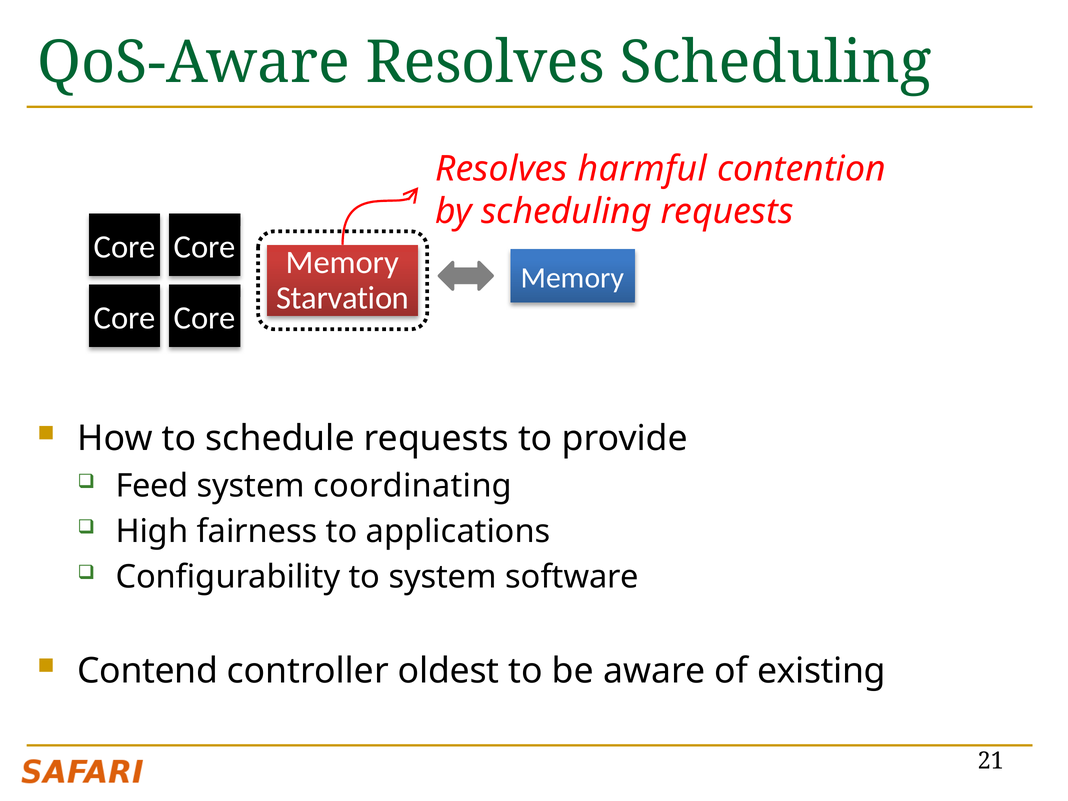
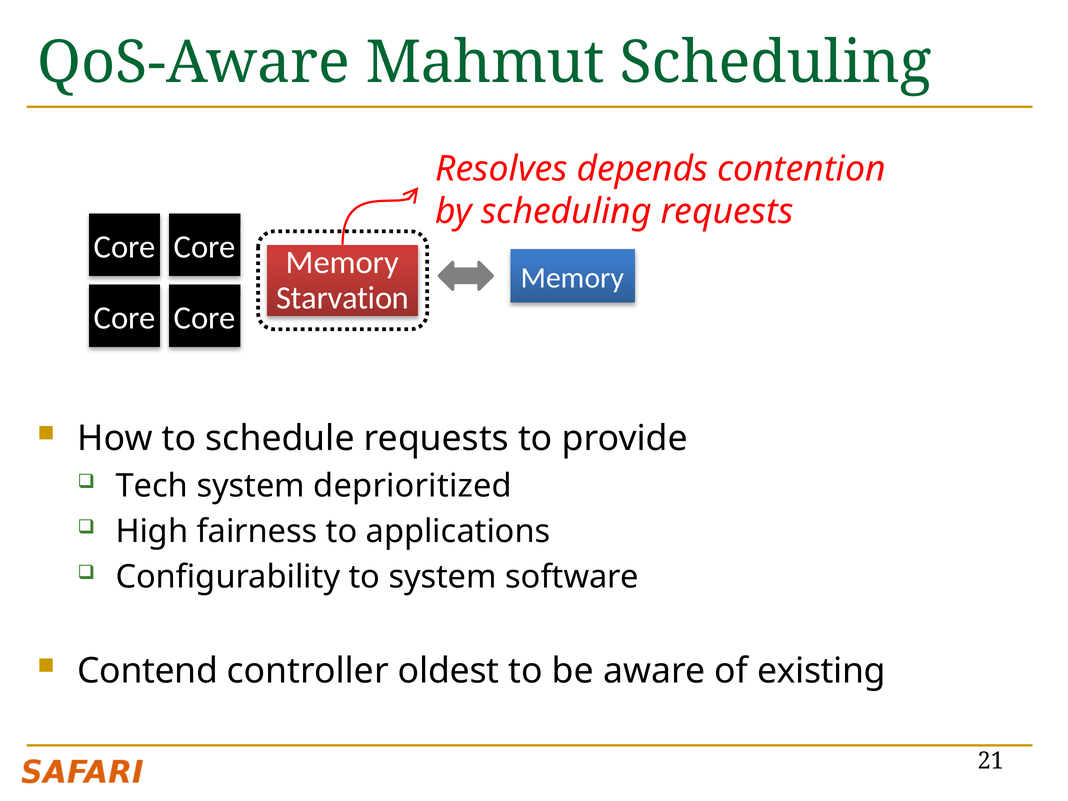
QoS-Aware Resolves: Resolves -> Mahmut
harmful: harmful -> depends
Feed: Feed -> Tech
coordinating: coordinating -> deprioritized
